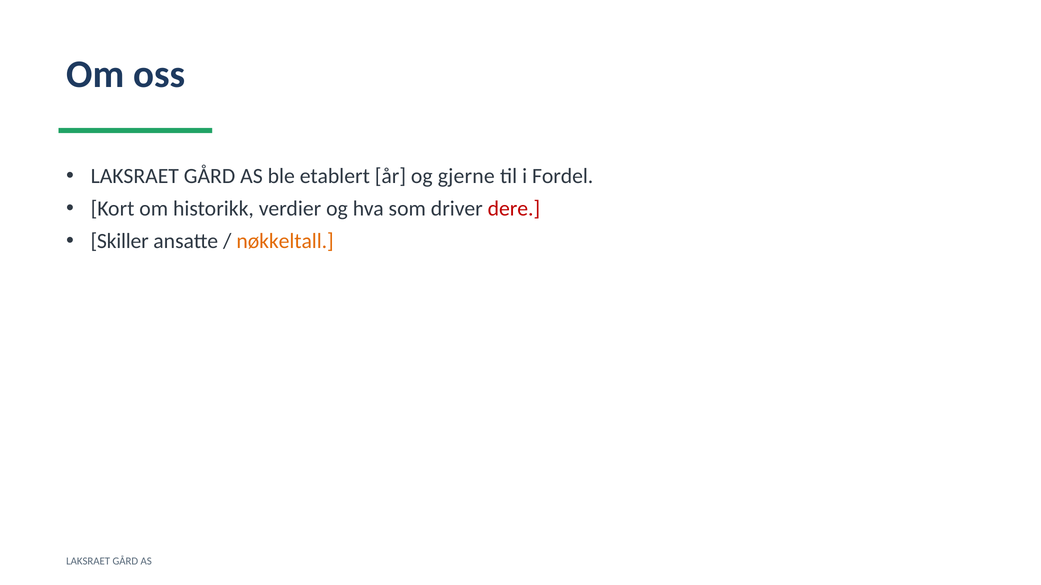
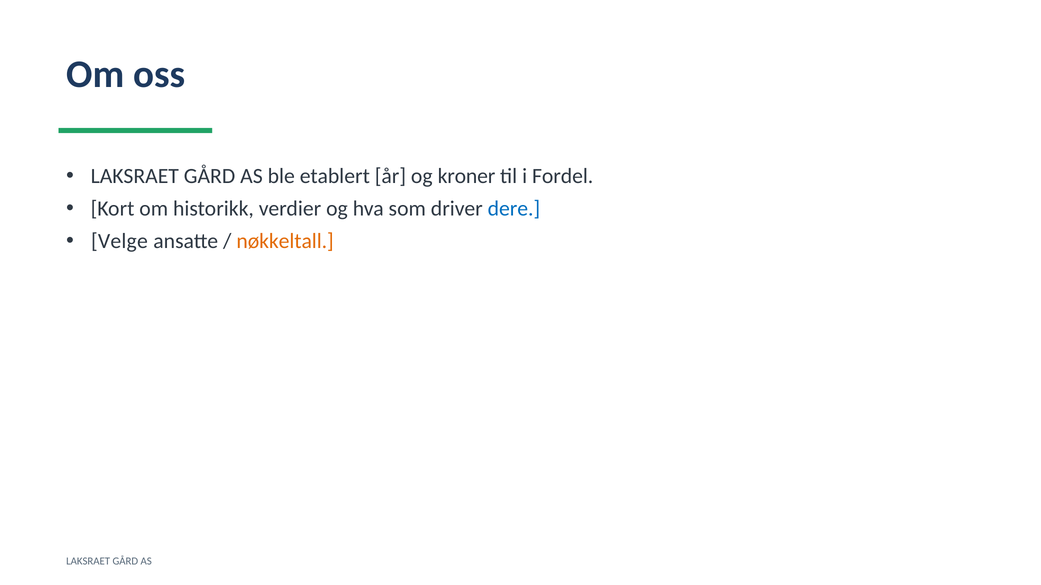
gjerne: gjerne -> kroner
dere colour: red -> blue
Skiller: Skiller -> Velge
